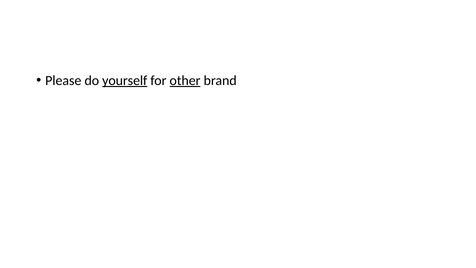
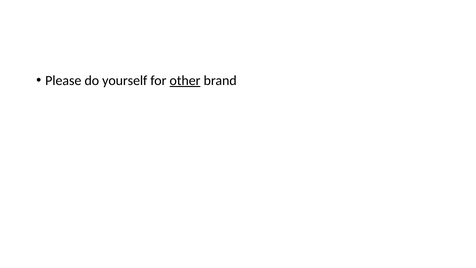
yourself underline: present -> none
